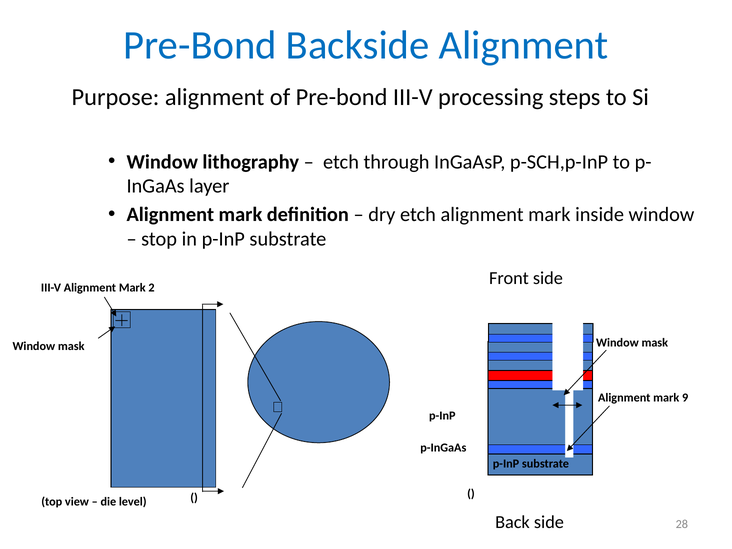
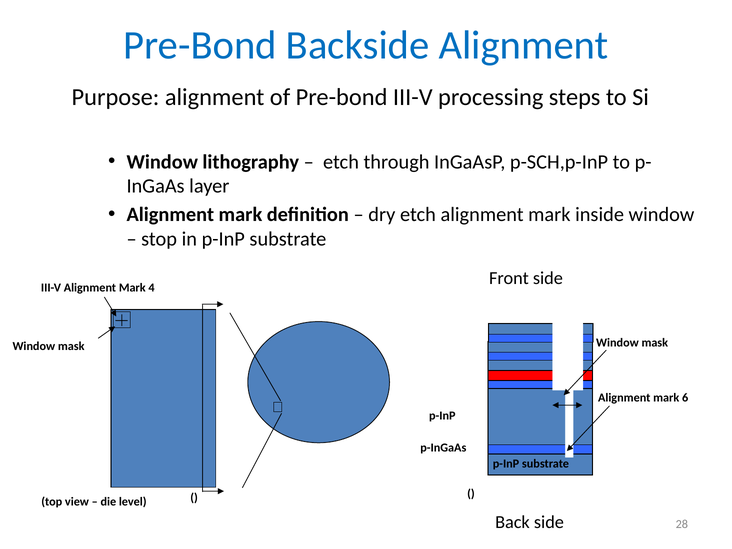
2: 2 -> 4
9: 9 -> 6
